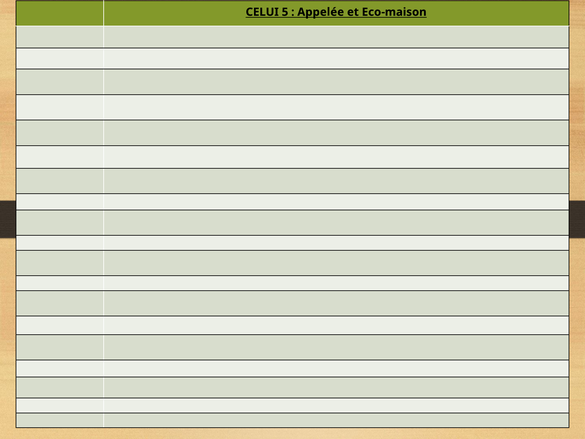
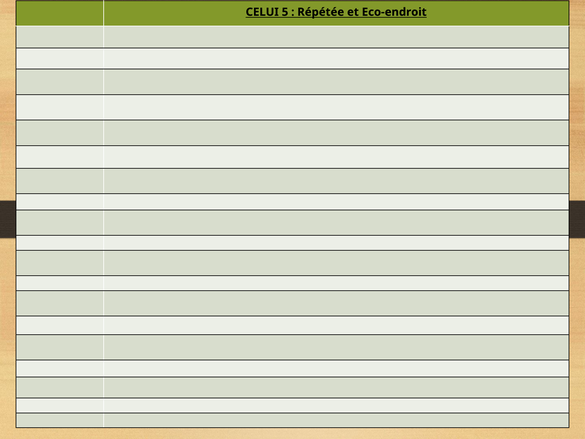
Appelée: Appelée -> Répétée
Eco-maison: Eco-maison -> Eco-endroit
